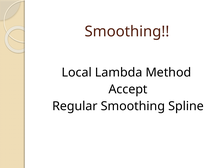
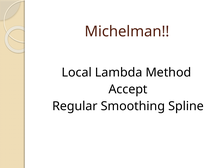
Smoothing at (127, 31): Smoothing -> Michelman
